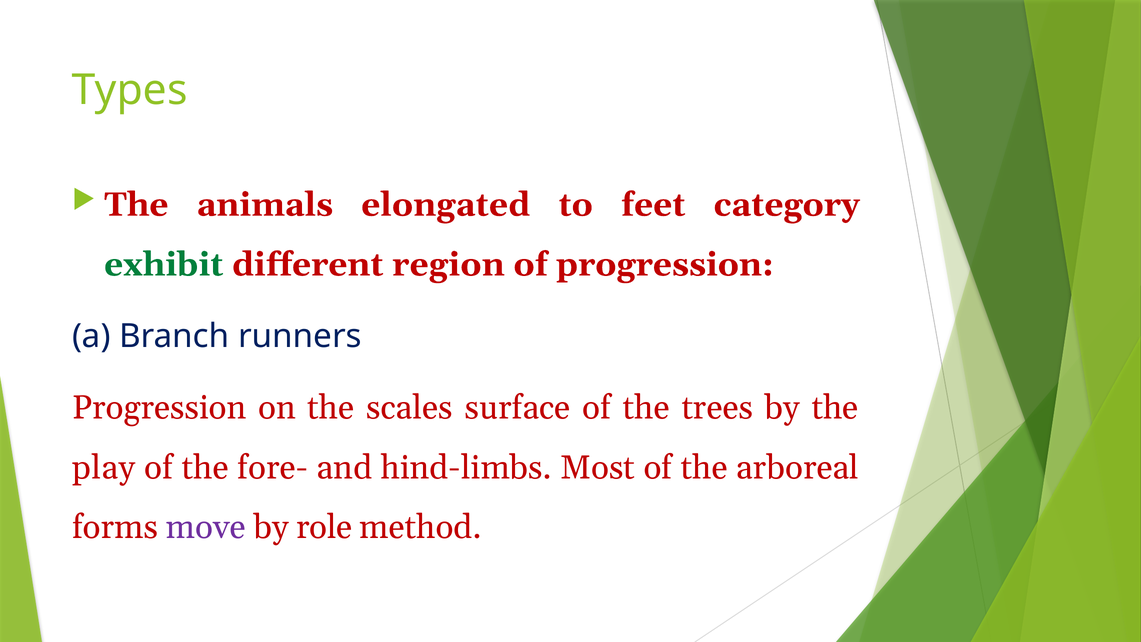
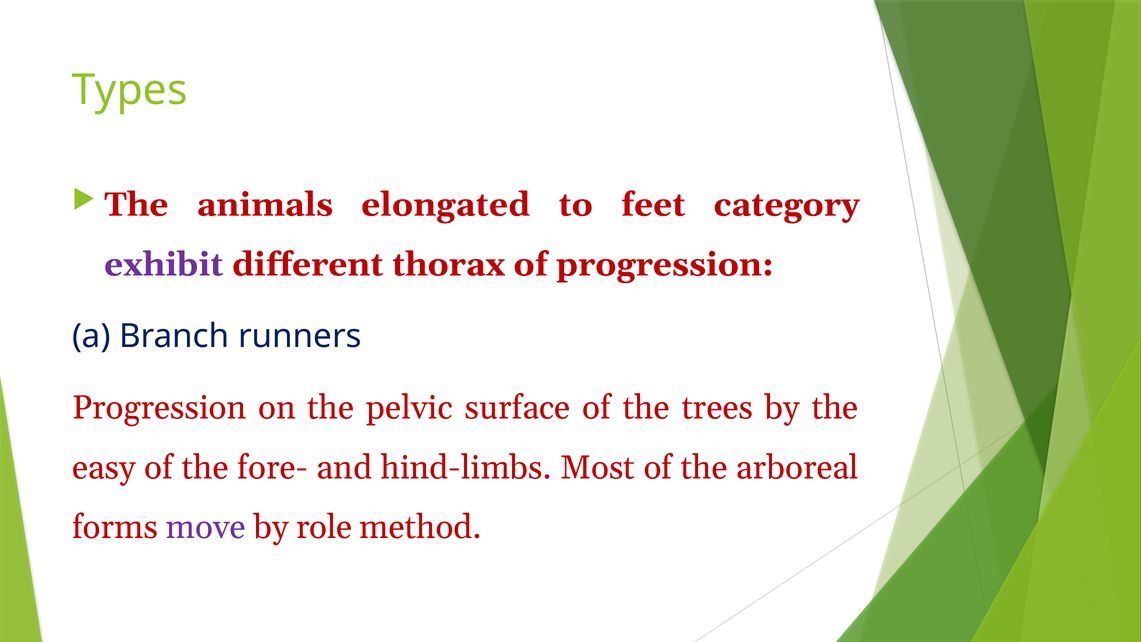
exhibit colour: green -> purple
region: region -> thorax
scales: scales -> pelvic
play: play -> easy
